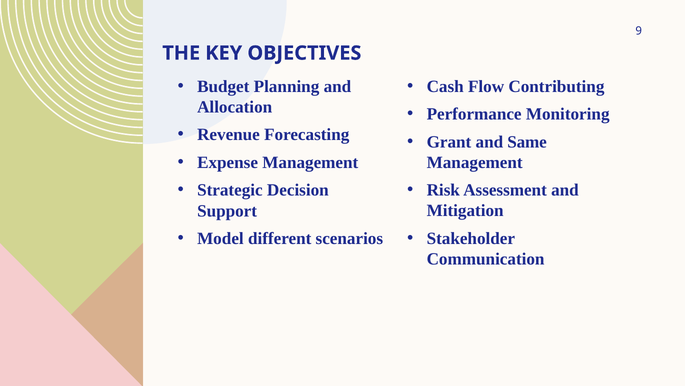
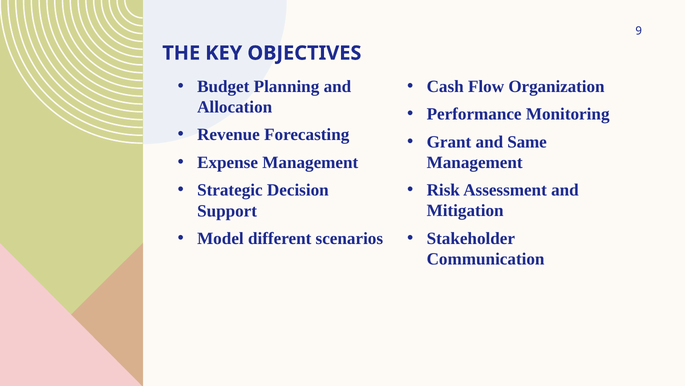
Contributing: Contributing -> Organization
